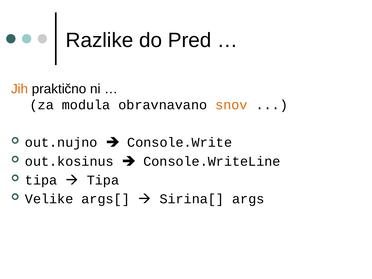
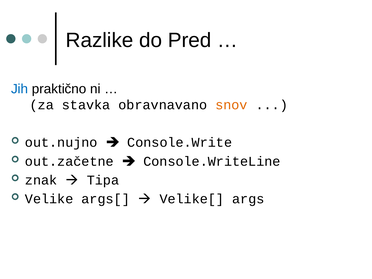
Jih colour: orange -> blue
modula: modula -> stavka
out.kosinus: out.kosinus -> out.začetne
tipa at (41, 180): tipa -> znak
Sirina[: Sirina[ -> Velike[
